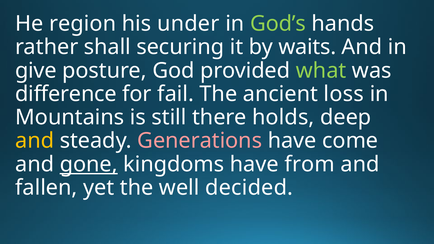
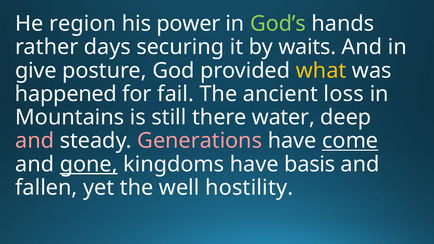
under: under -> power
shall: shall -> days
what colour: light green -> yellow
difference: difference -> happened
holds: holds -> water
and at (35, 141) colour: yellow -> pink
come underline: none -> present
from: from -> basis
decided: decided -> hostility
